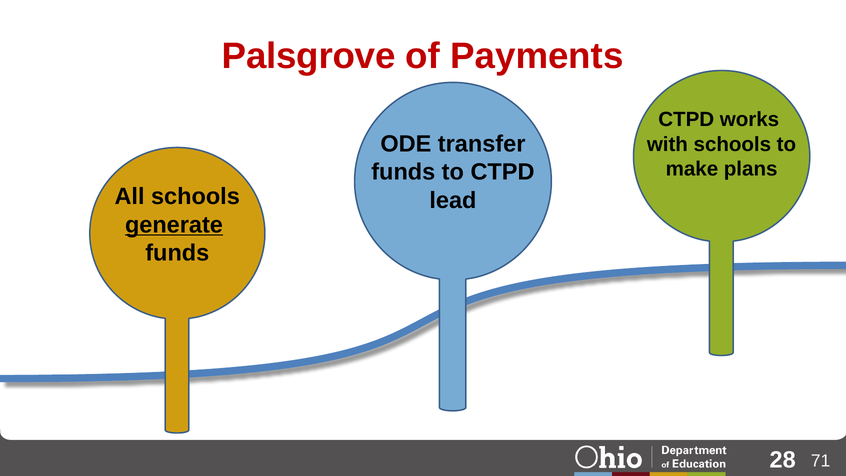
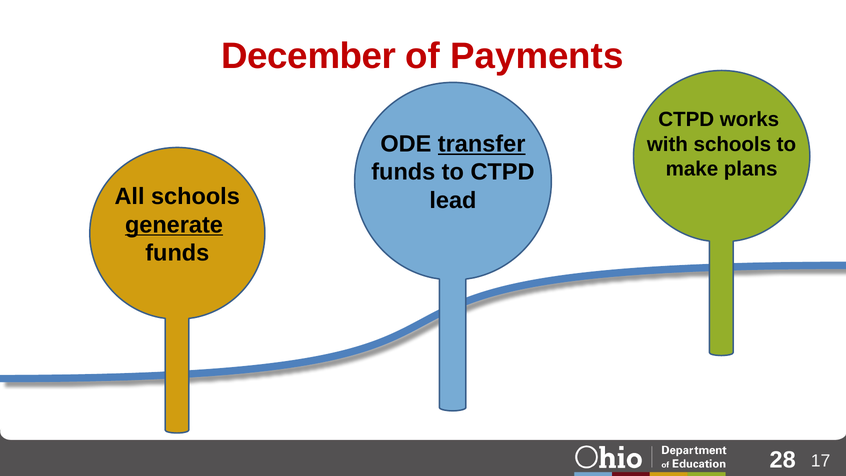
Palsgrove: Palsgrove -> December
transfer underline: none -> present
71: 71 -> 17
